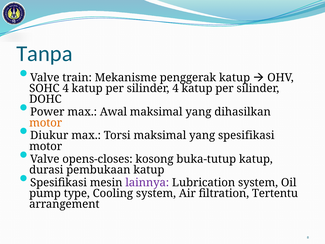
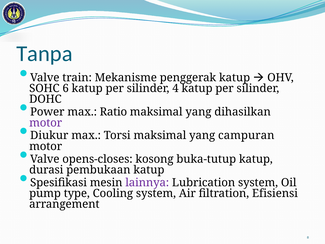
SOHC 4: 4 -> 6
Awal: Awal -> Ratio
motor at (46, 123) colour: orange -> purple
yang spesifikasi: spesifikasi -> campuran
Tertentu: Tertentu -> Efisiensi
